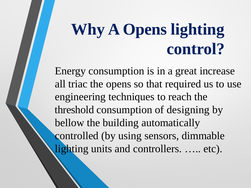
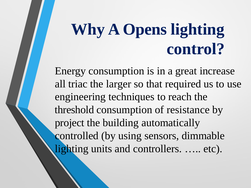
the opens: opens -> larger
designing: designing -> resistance
bellow: bellow -> project
